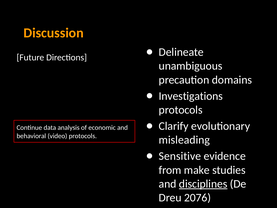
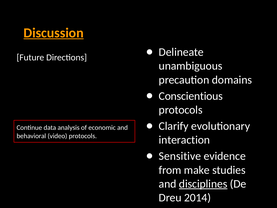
Discussion underline: none -> present
Investigations: Investigations -> Conscientious
misleading: misleading -> interaction
2076: 2076 -> 2014
